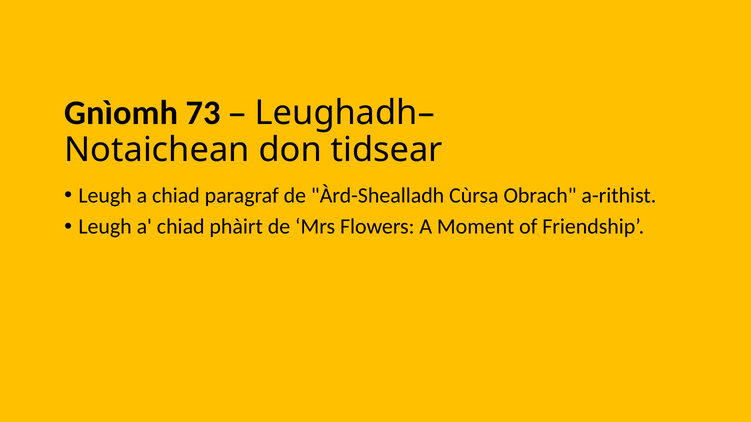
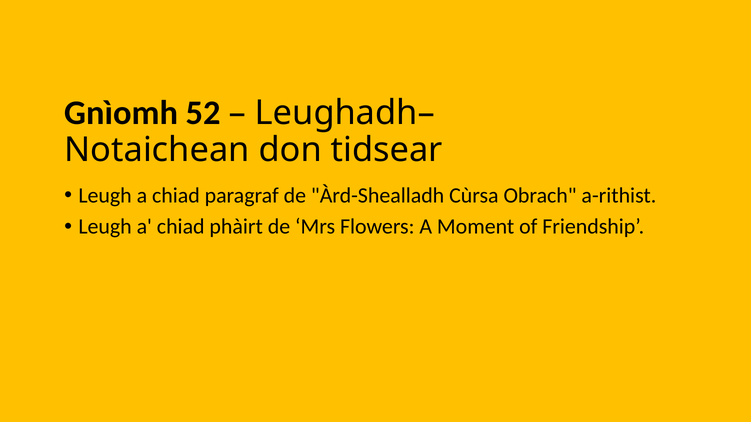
73: 73 -> 52
